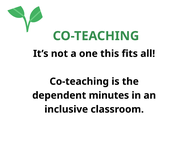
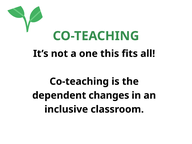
minutes: minutes -> changes
